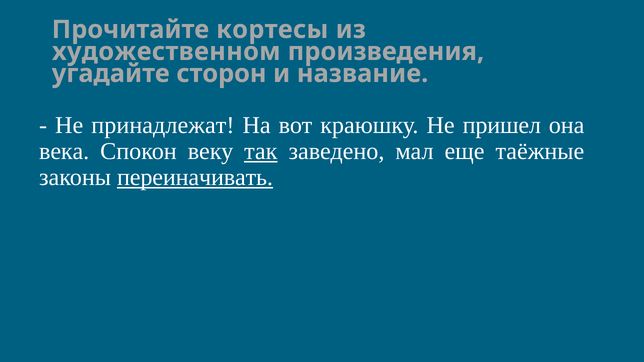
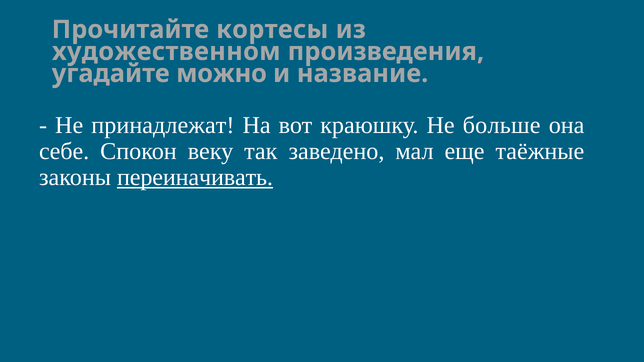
сторон: сторон -> можно
пришел: пришел -> больше
века: века -> себе
так underline: present -> none
